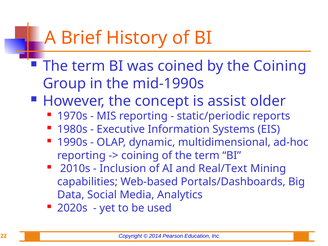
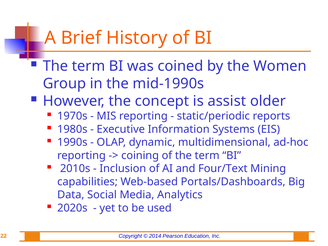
the Coining: Coining -> Women
Real/Text: Real/Text -> Four/Text
